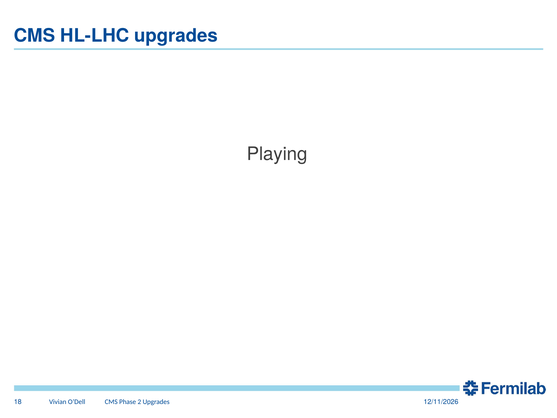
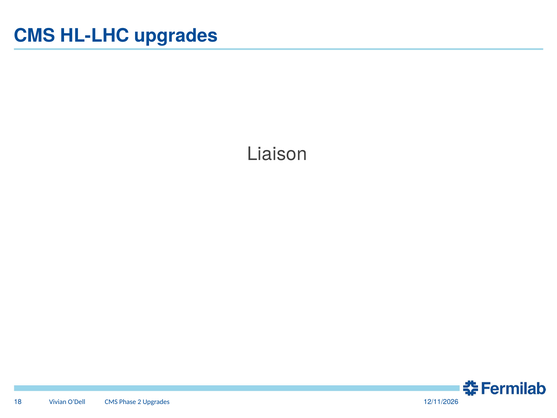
Playing: Playing -> Liaison
